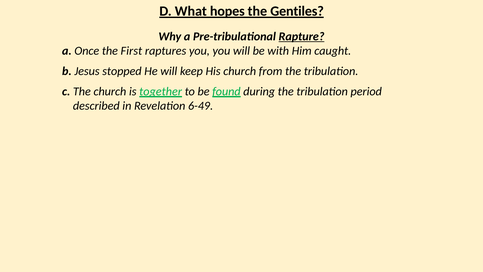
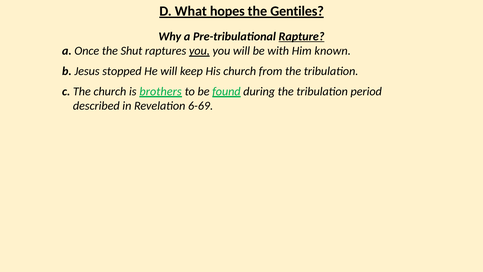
First: First -> Shut
you at (199, 51) underline: none -> present
caught: caught -> known
together: together -> brothers
6-49: 6-49 -> 6-69
